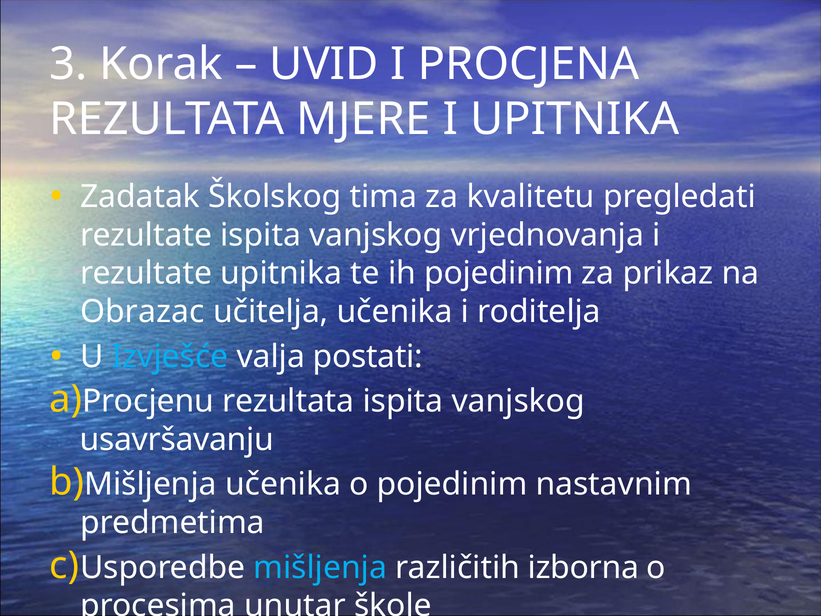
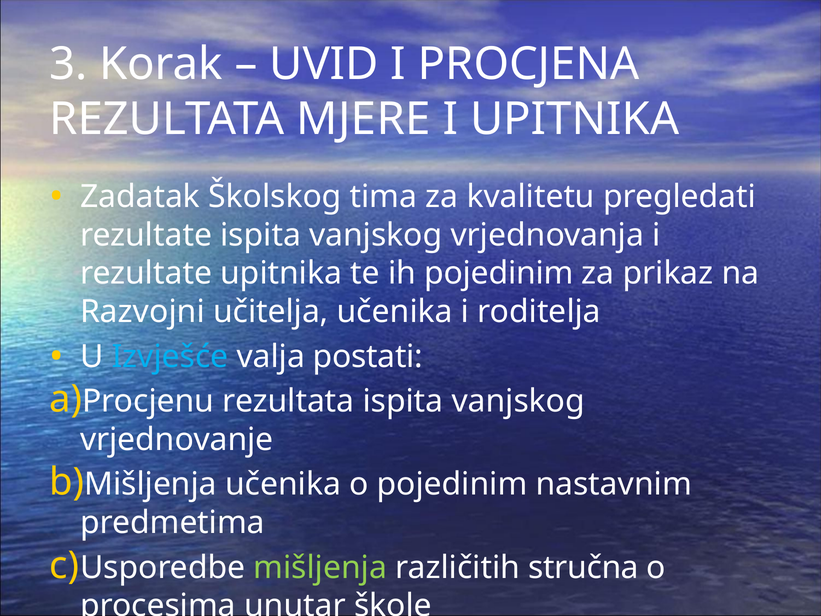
Obrazac: Obrazac -> Razvojni
usavršavanju: usavršavanju -> vrjednovanje
mišljenja at (320, 567) colour: light blue -> light green
izborna: izborna -> stručna
